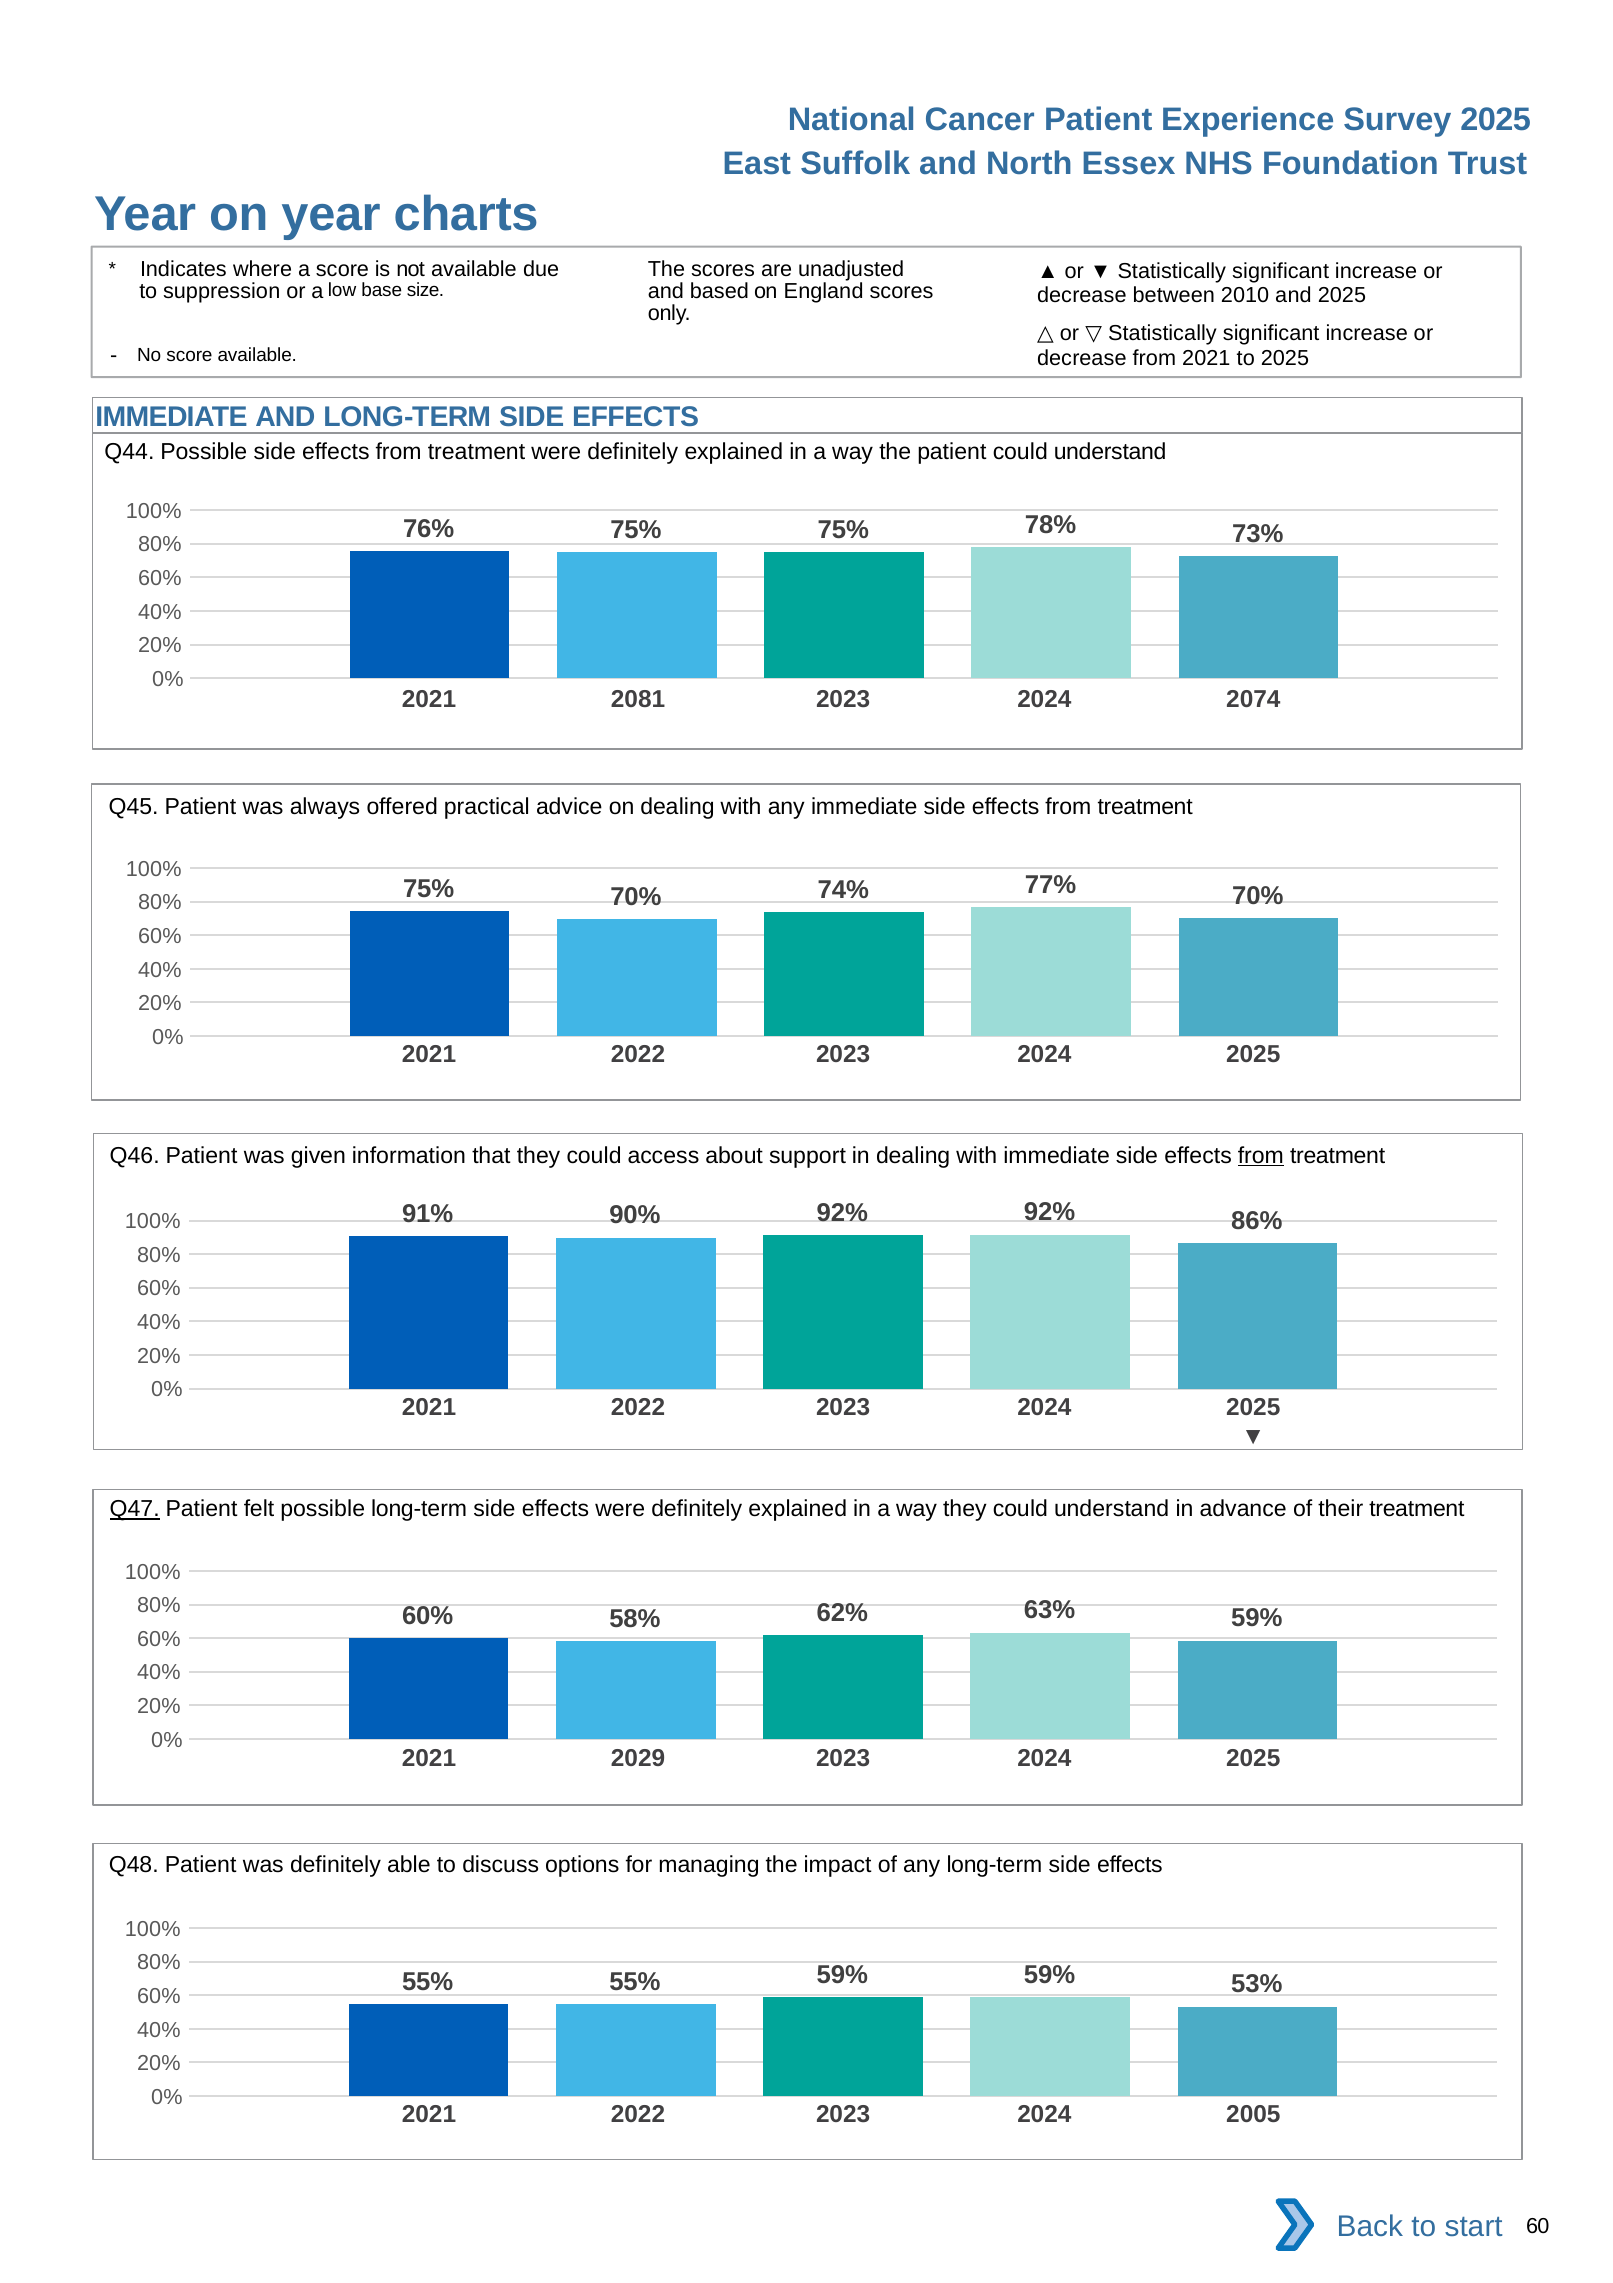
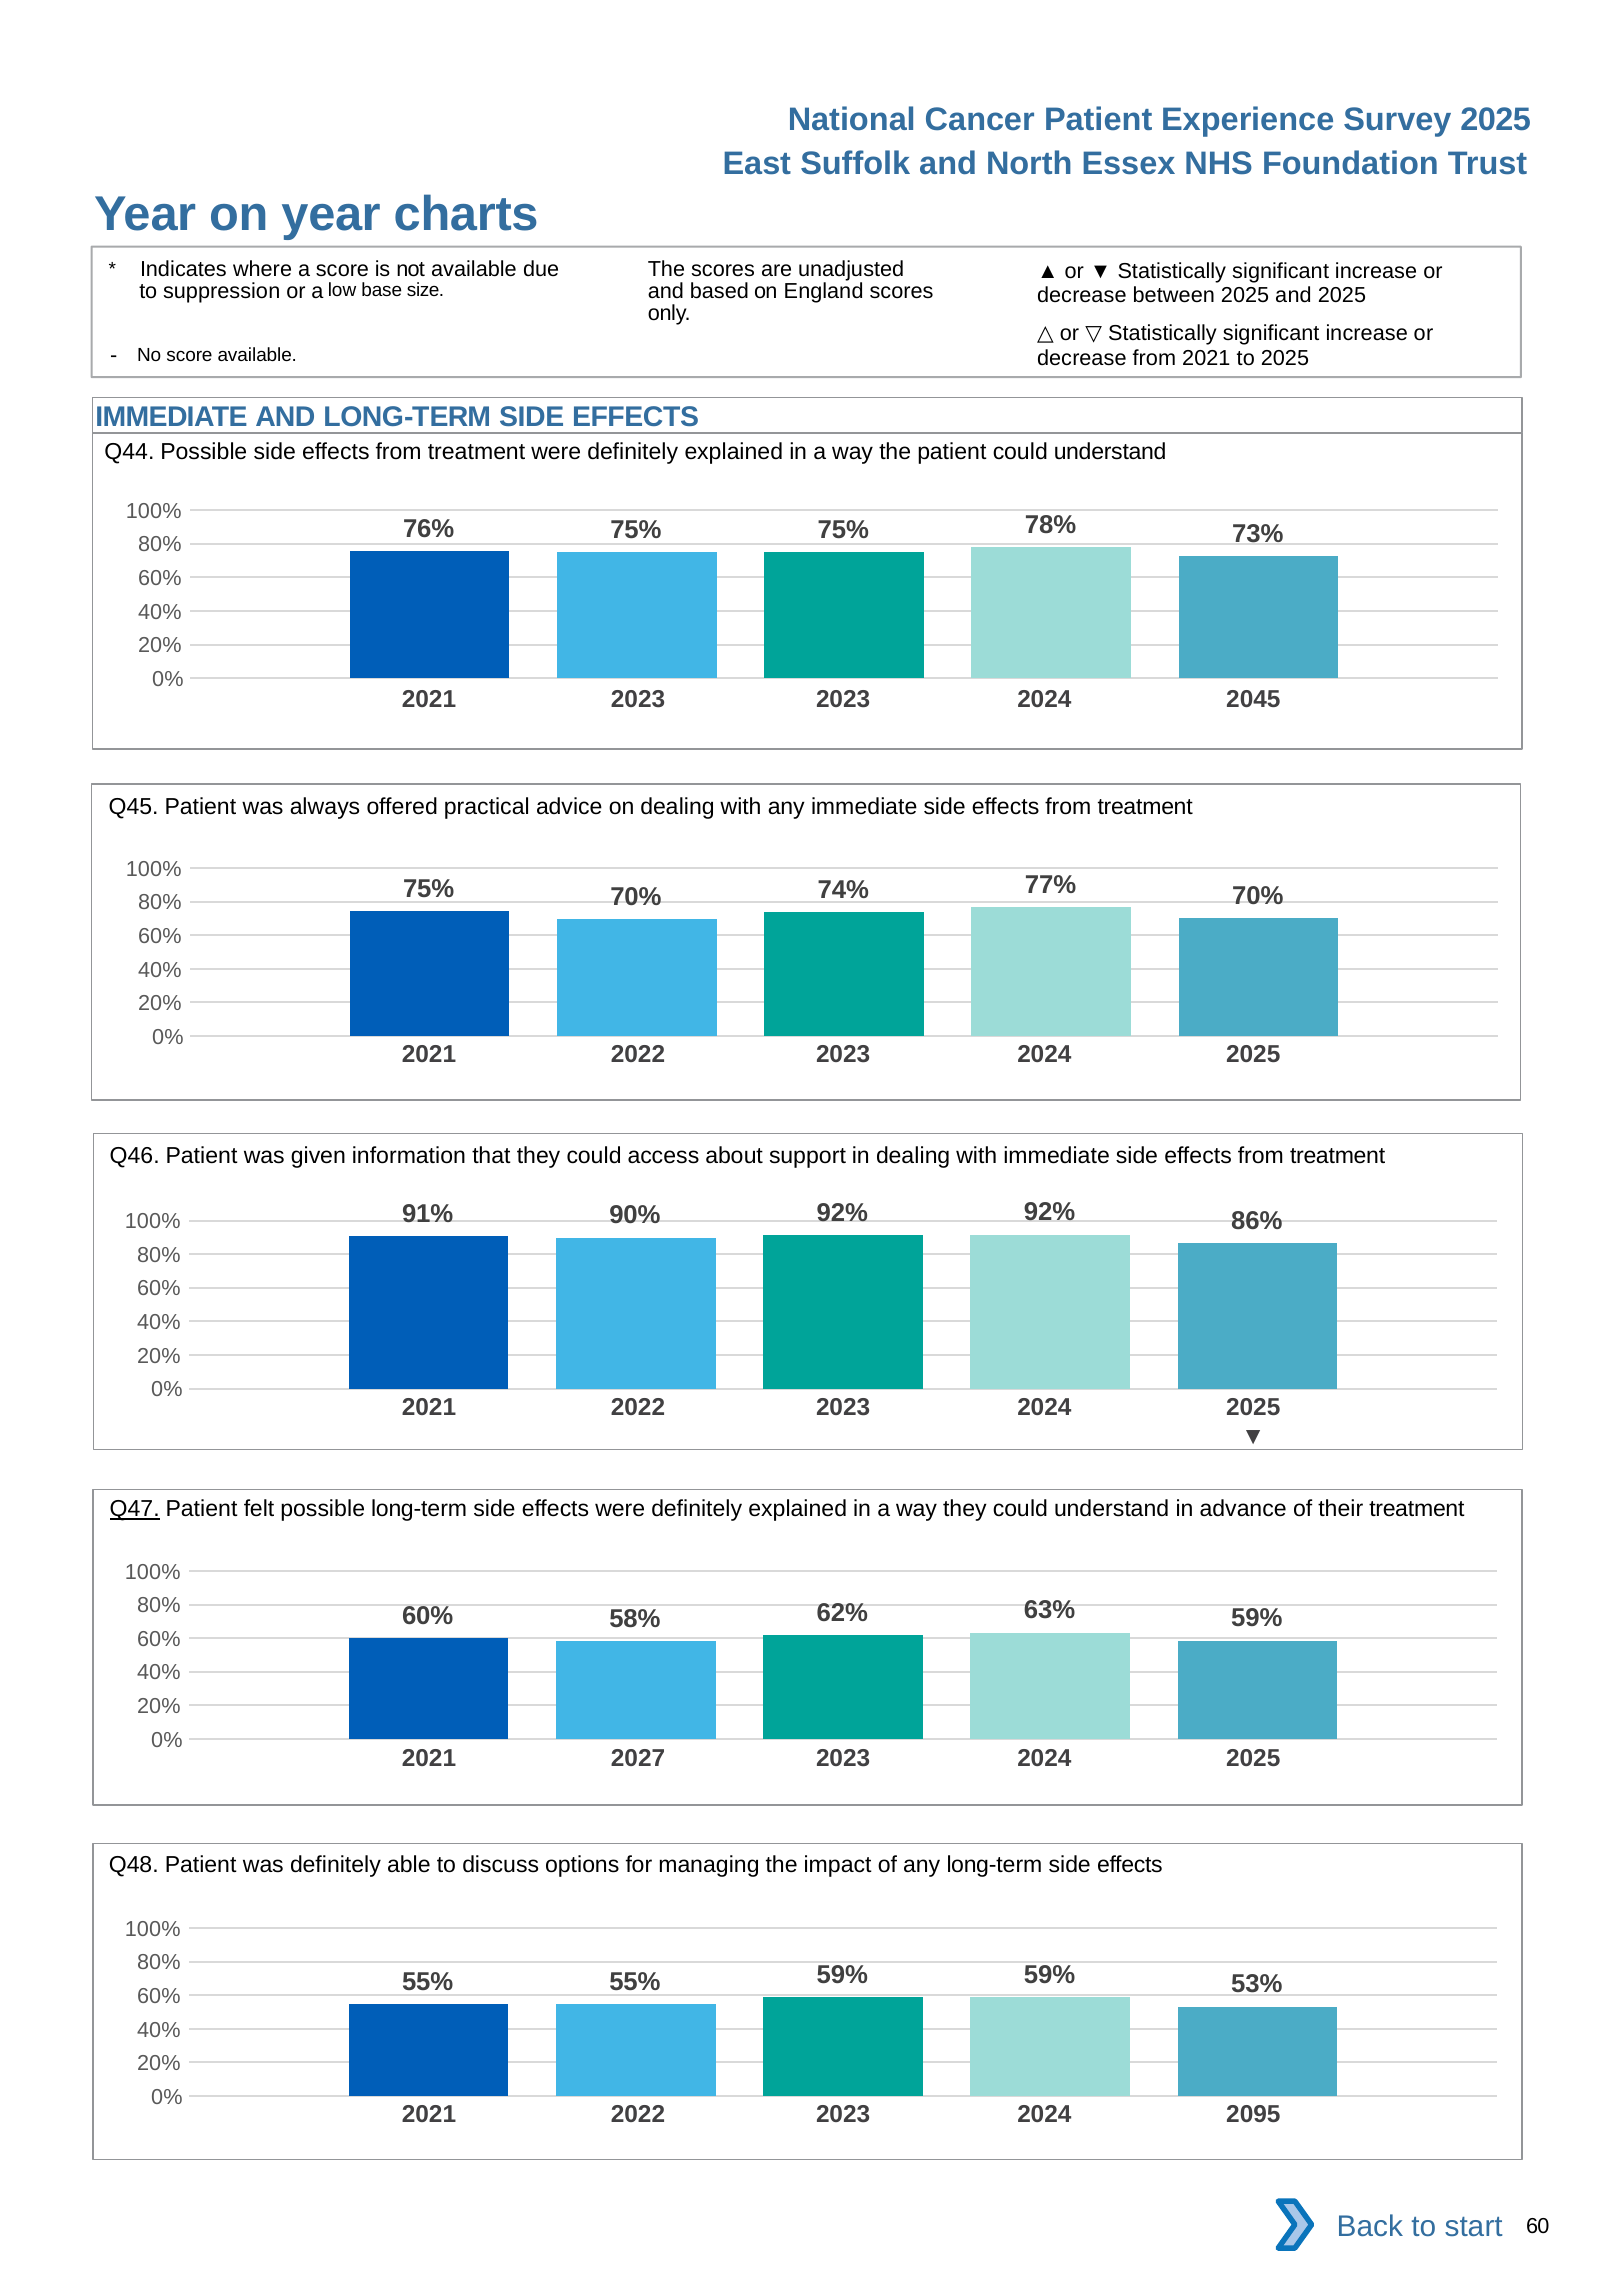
between 2010: 2010 -> 2025
2021 2081: 2081 -> 2023
2074: 2074 -> 2045
from at (1261, 1155) underline: present -> none
2029: 2029 -> 2027
2005: 2005 -> 2095
